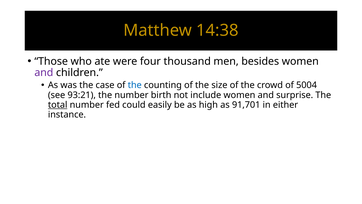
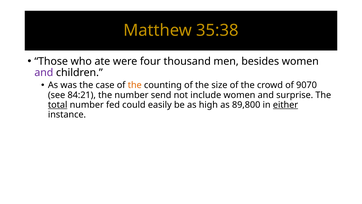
14:38: 14:38 -> 35:38
the at (135, 85) colour: blue -> orange
5004: 5004 -> 9070
93:21: 93:21 -> 84:21
birth: birth -> send
91,701: 91,701 -> 89,800
either underline: none -> present
